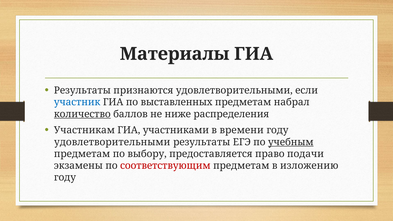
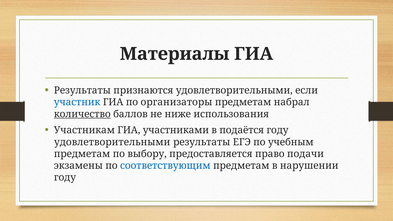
выставленных: выставленных -> организаторы
распределения: распределения -> использования
времени: времени -> подаётся
учебным underline: present -> none
соответствующим colour: red -> blue
изложению: изложению -> нарушении
